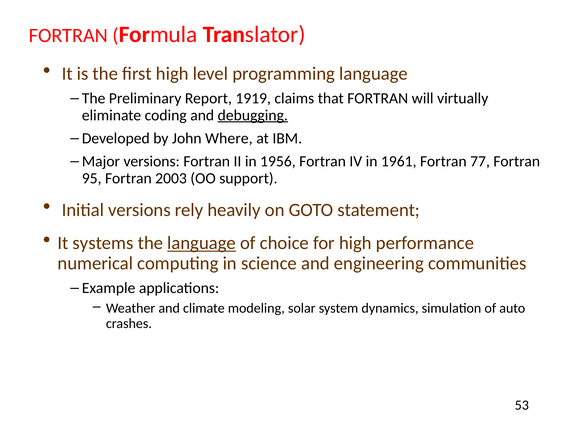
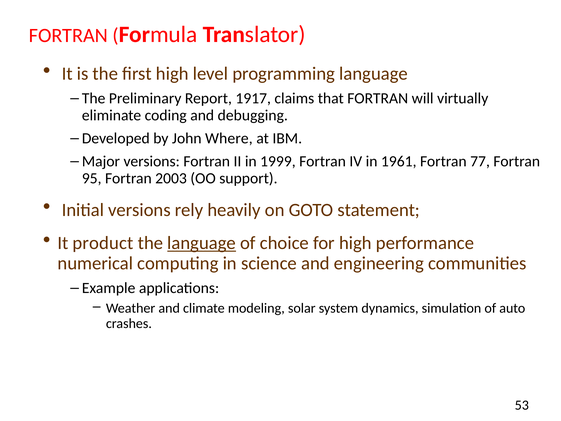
1919: 1919 -> 1917
debugging underline: present -> none
1956: 1956 -> 1999
systems: systems -> product
